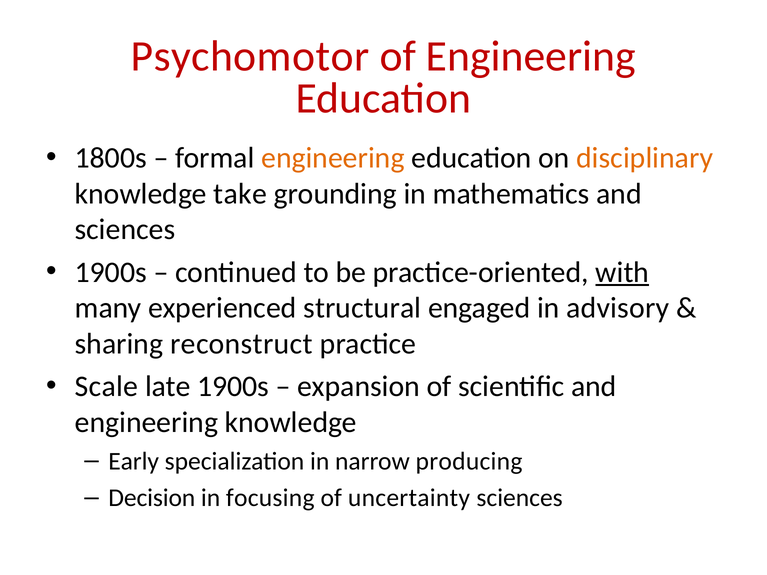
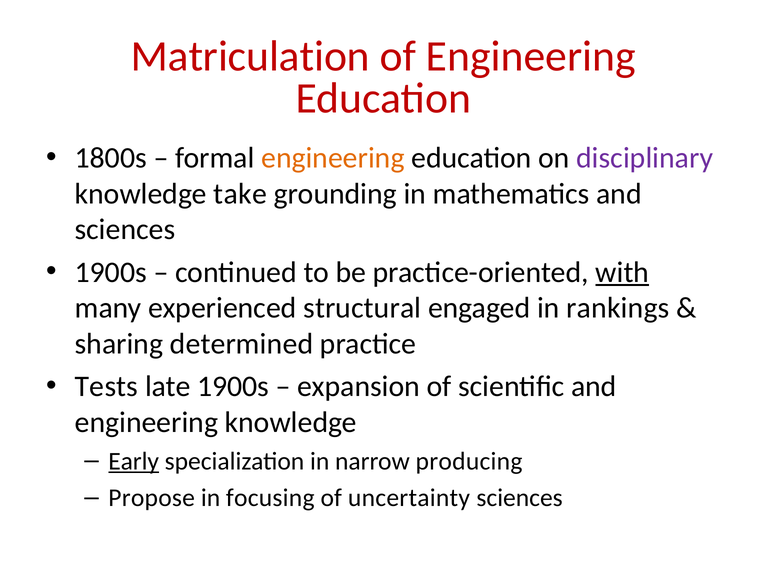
Psychomotor: Psychomotor -> Matriculation
disciplinary colour: orange -> purple
advisory: advisory -> rankings
reconstruct: reconstruct -> determined
Scale: Scale -> Tests
Early underline: none -> present
Decision: Decision -> Propose
